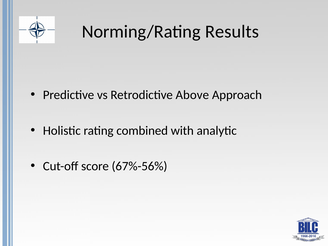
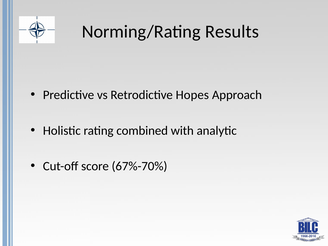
Above: Above -> Hopes
67%-56%: 67%-56% -> 67%-70%
